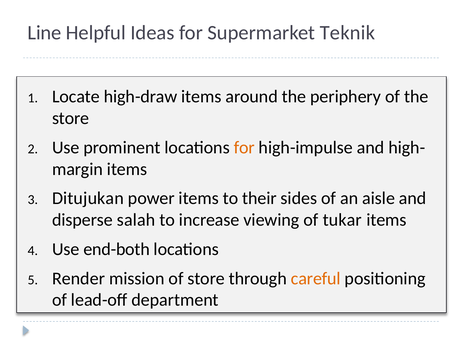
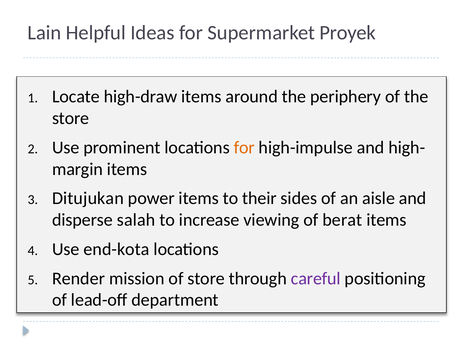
Line: Line -> Lain
Teknik: Teknik -> Proyek
tukar: tukar -> berat
end-both: end-both -> end-kota
careful colour: orange -> purple
